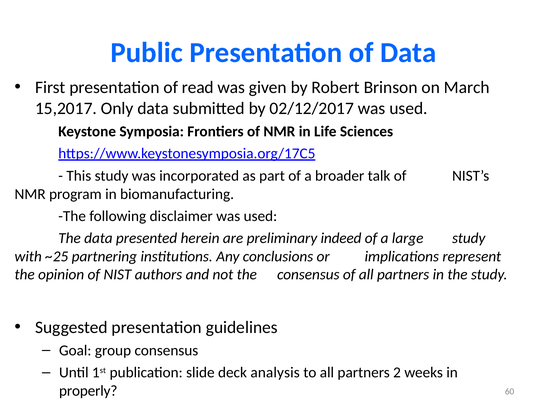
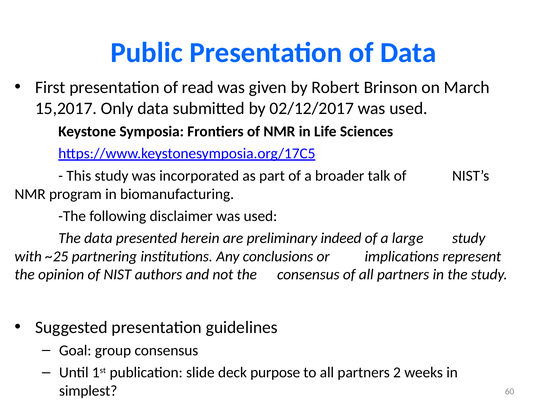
analysis: analysis -> purpose
properly: properly -> simplest
